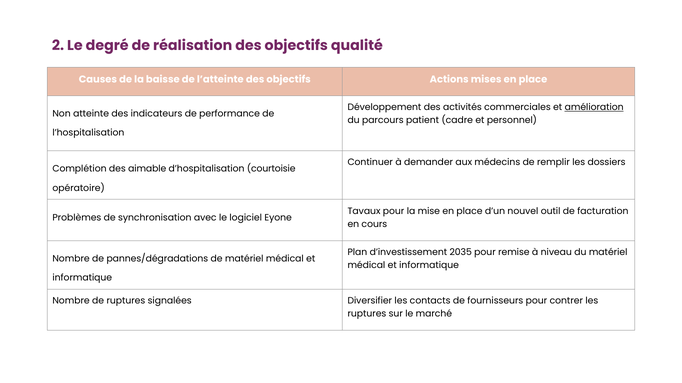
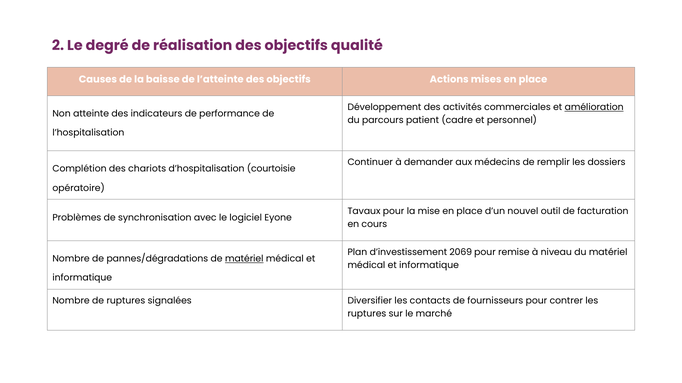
aimable: aimable -> chariots
2035: 2035 -> 2069
matériel at (244, 259) underline: none -> present
